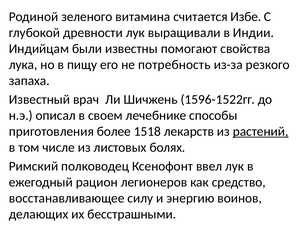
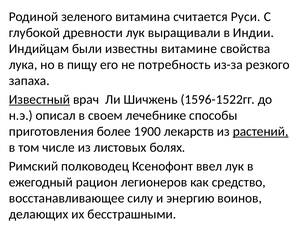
Избе: Избе -> Руси
помогают: помогают -> витамине
Известный underline: none -> present
1518: 1518 -> 1900
